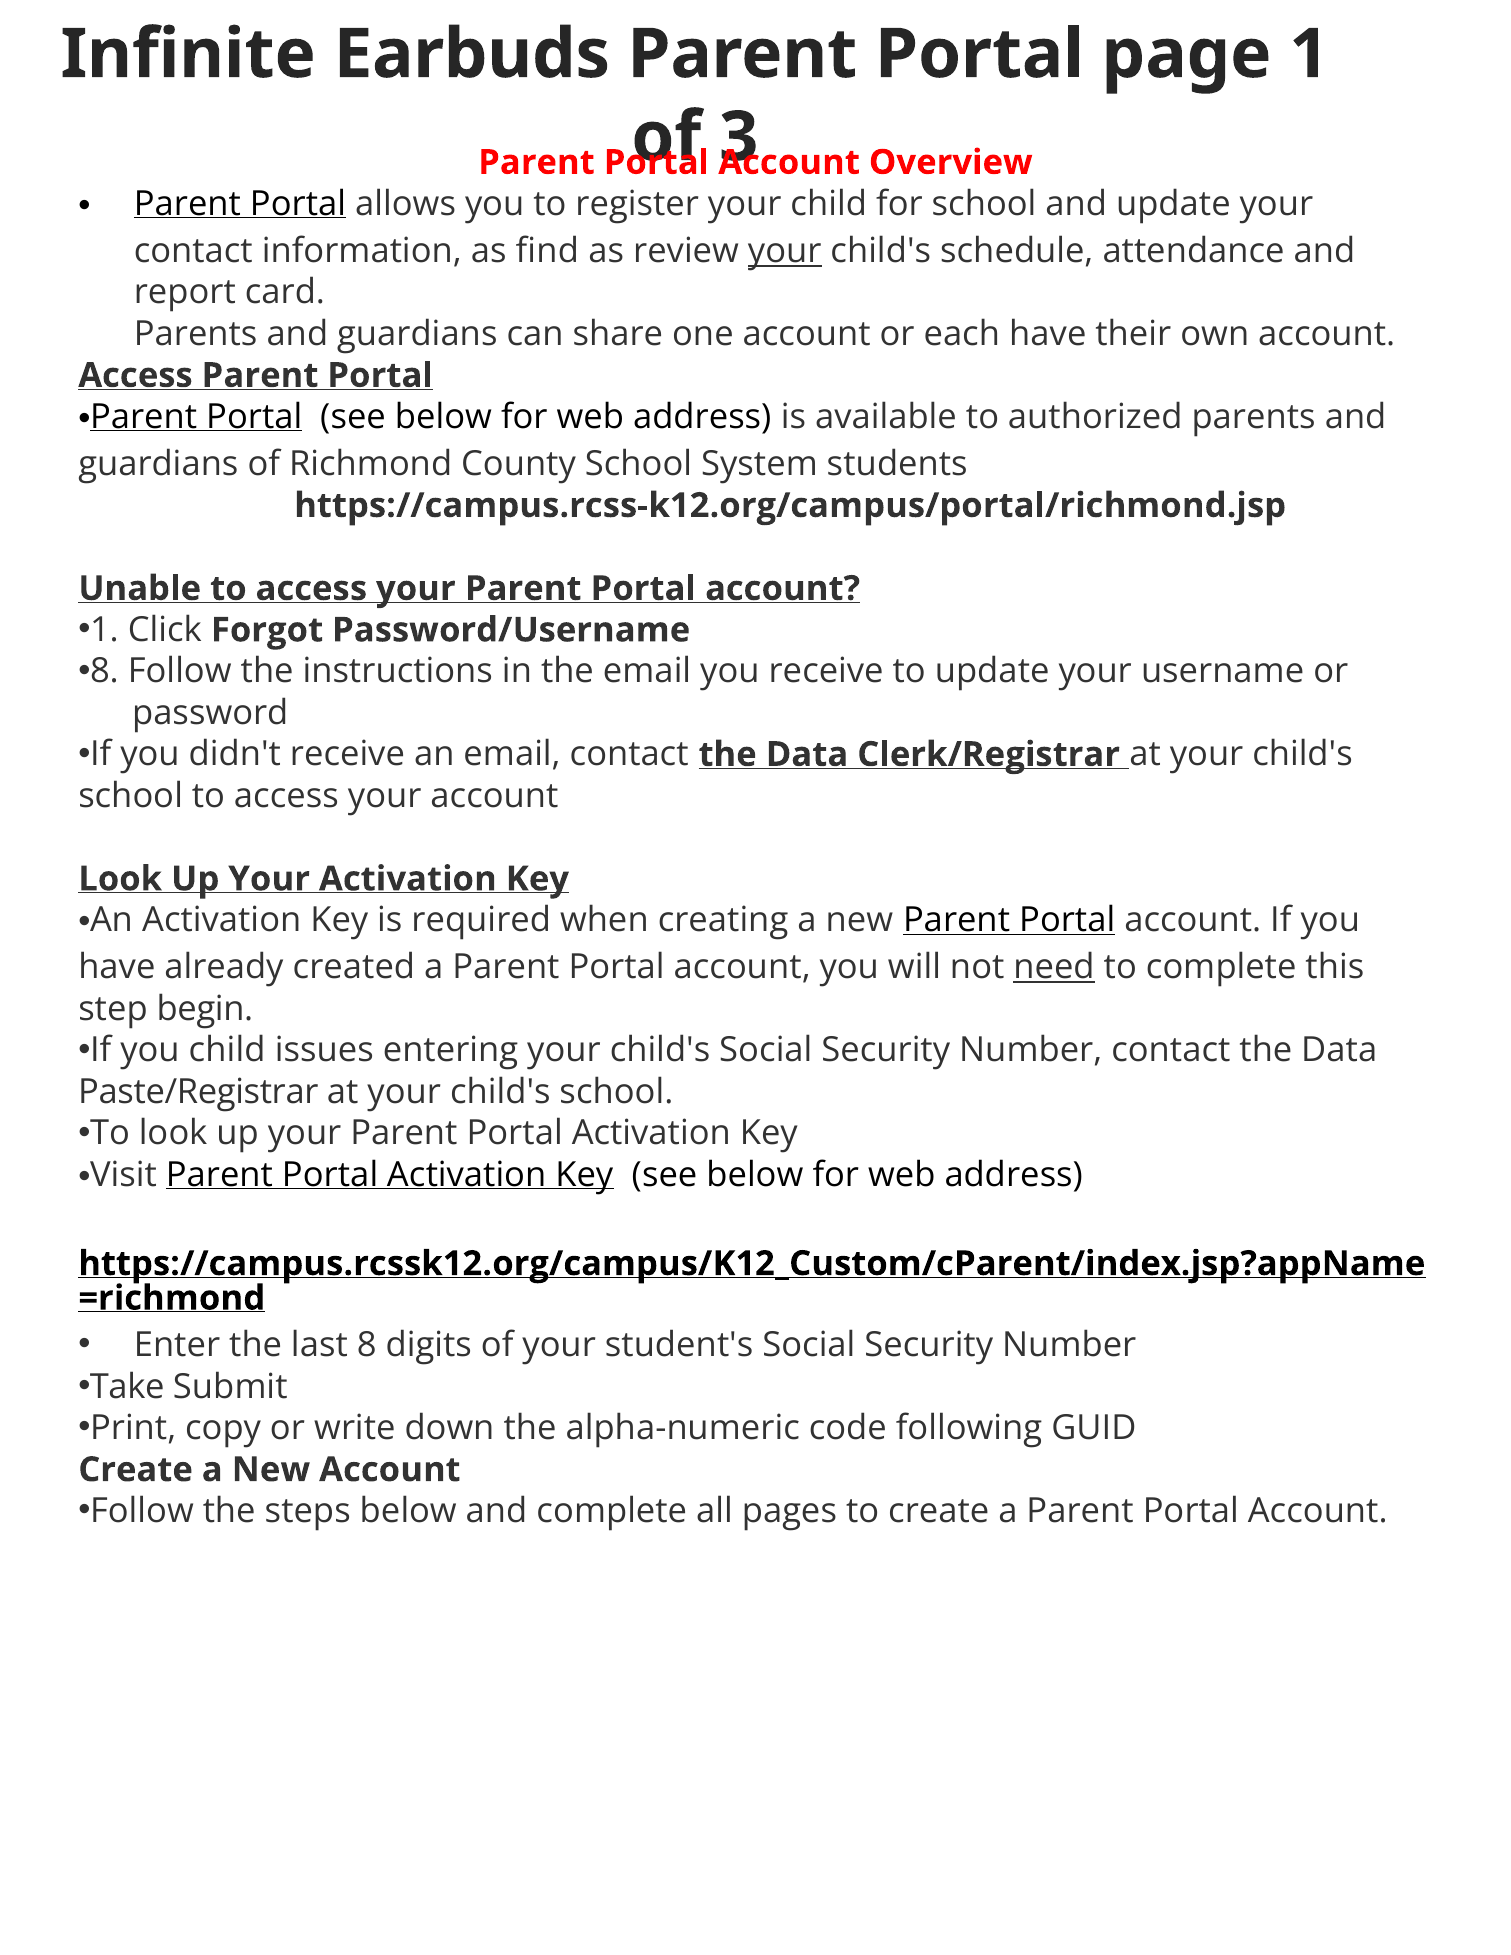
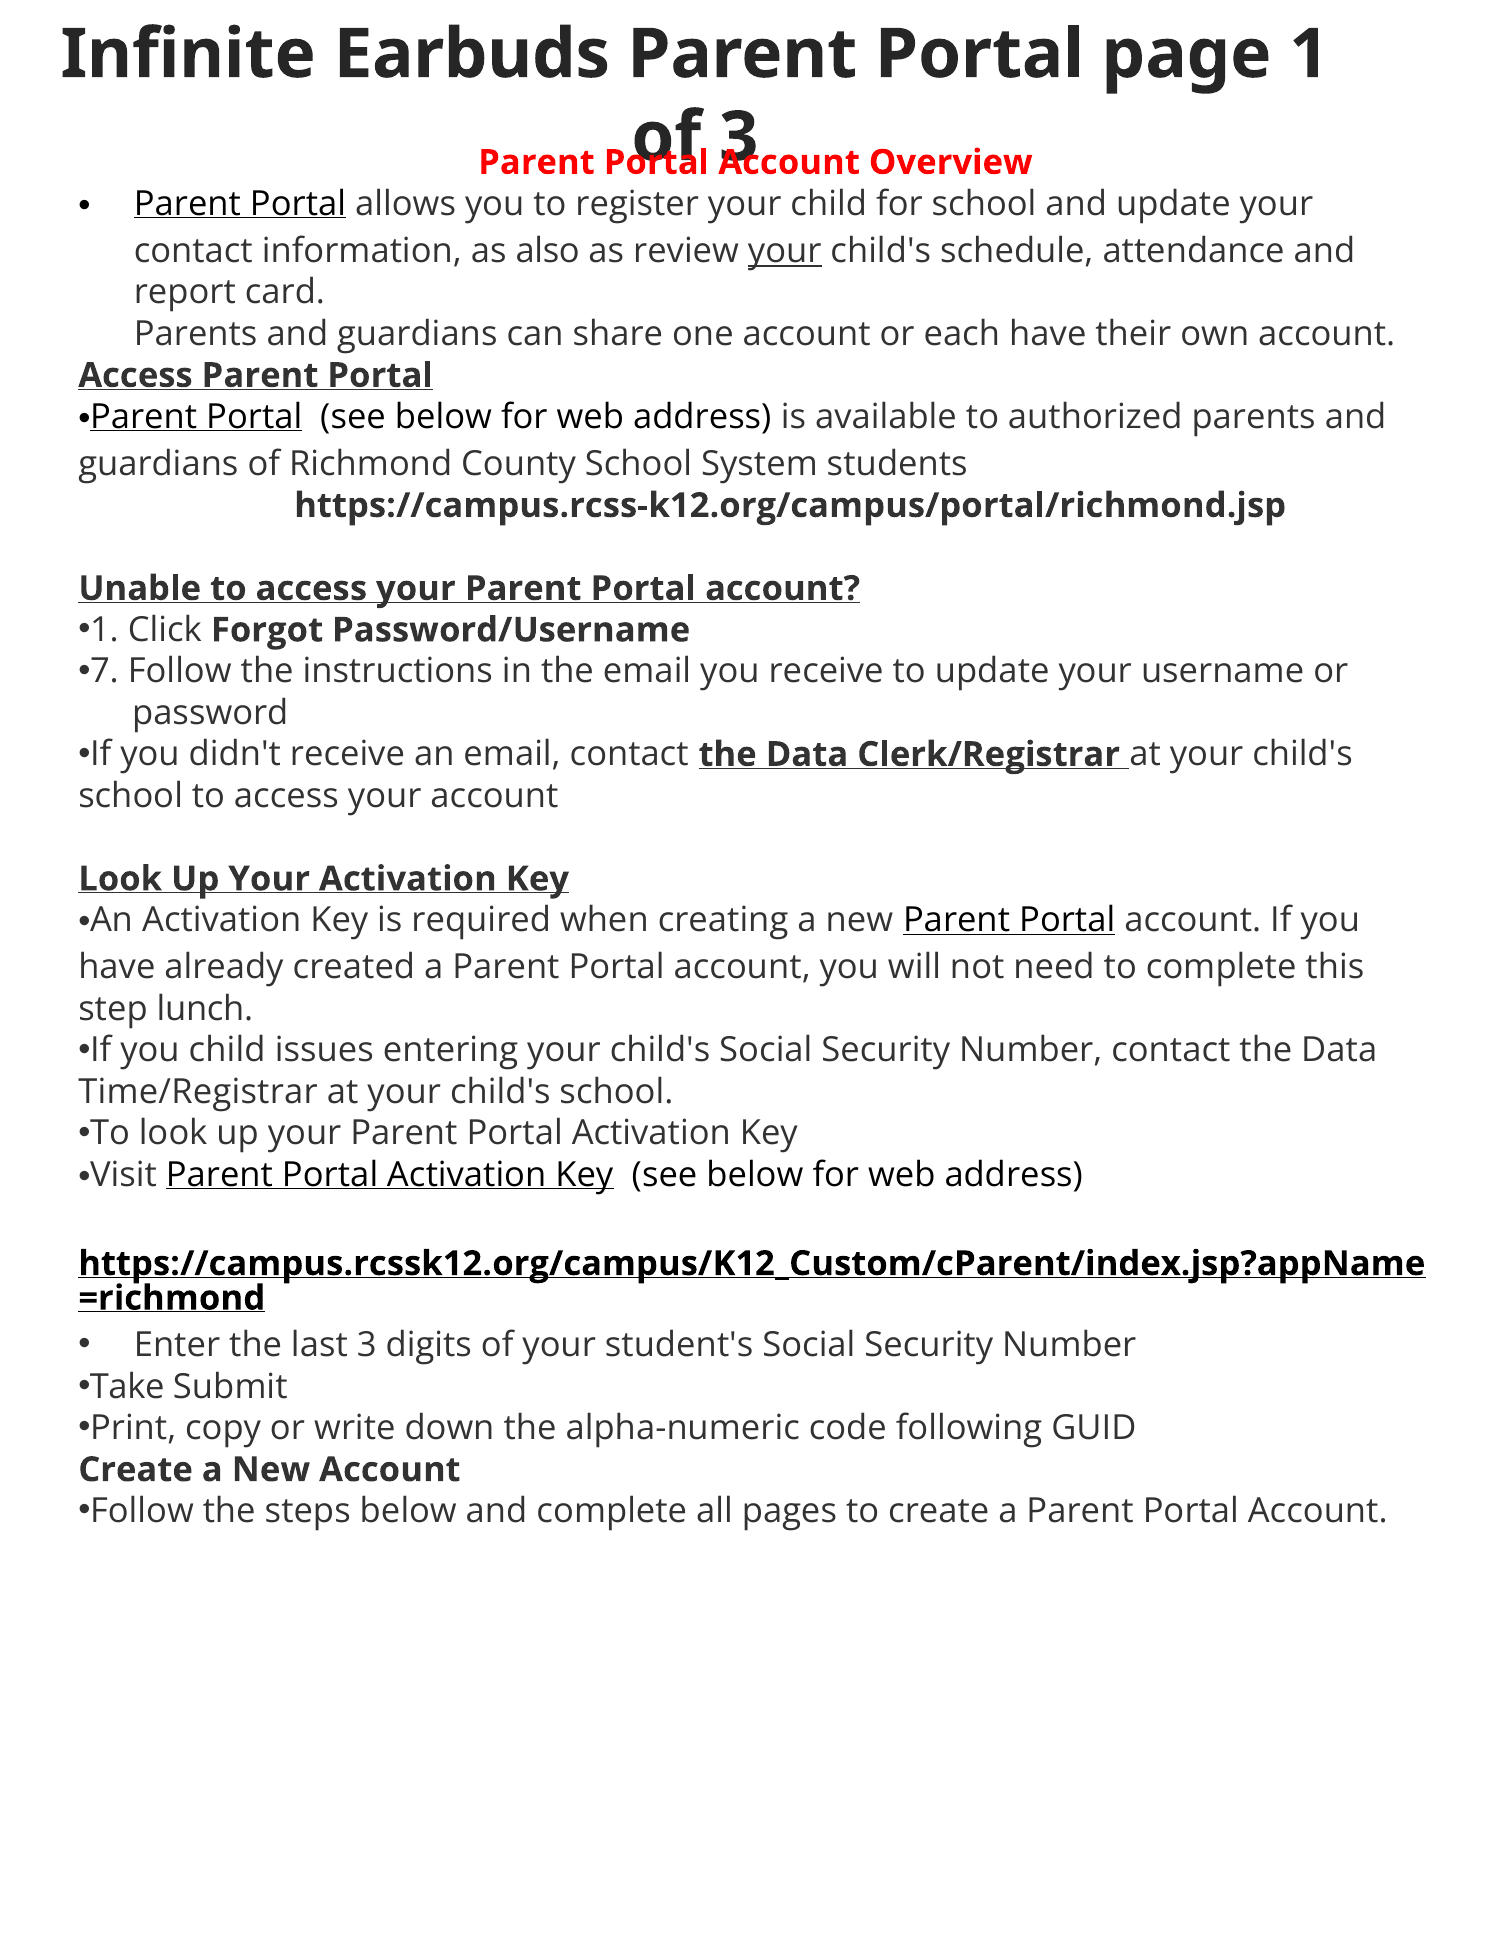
find: find -> also
8 at (104, 672): 8 -> 7
need underline: present -> none
begin: begin -> lunch
Paste/Registrar: Paste/Registrar -> Time/Registrar
last 8: 8 -> 3
